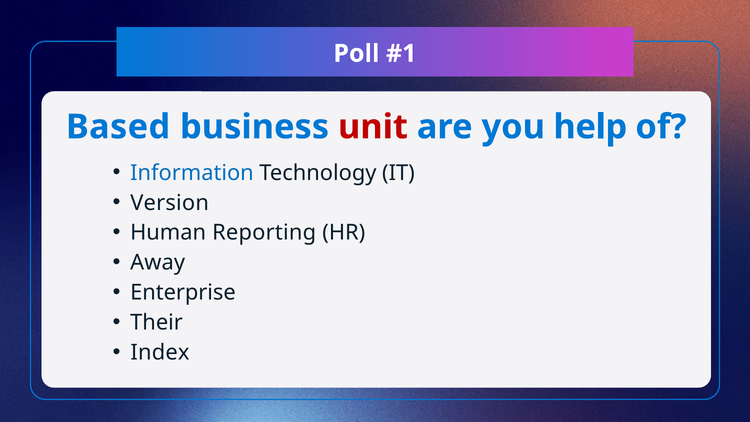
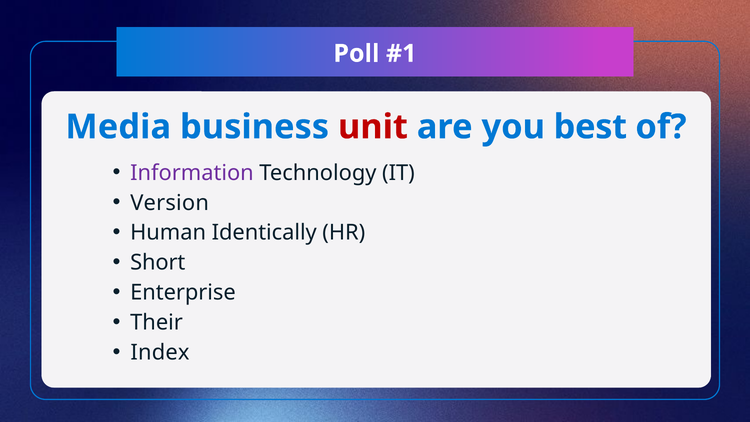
Based: Based -> Media
help: help -> best
Information colour: blue -> purple
Reporting: Reporting -> Identically
Away: Away -> Short
